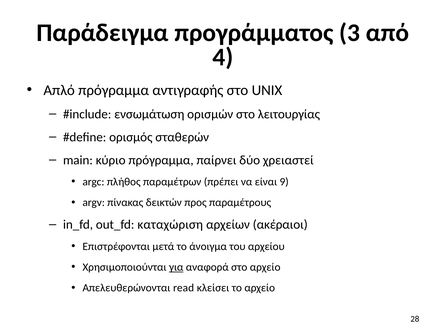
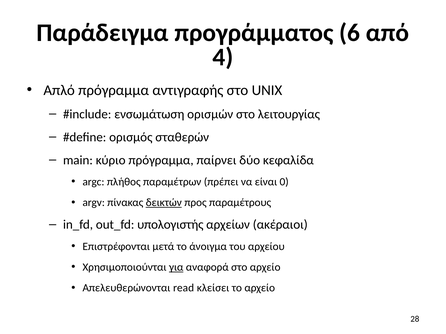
3: 3 -> 6
χρειαστεί: χρειαστεί -> κεφαλίδα
9: 9 -> 0
δεικτών underline: none -> present
καταχώριση: καταχώριση -> υπολογιστής
